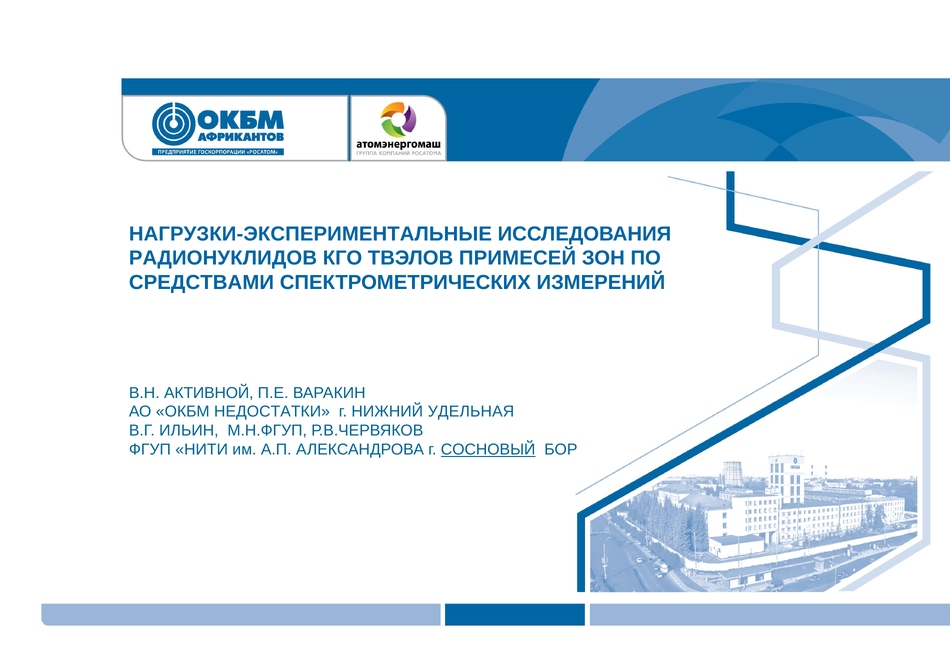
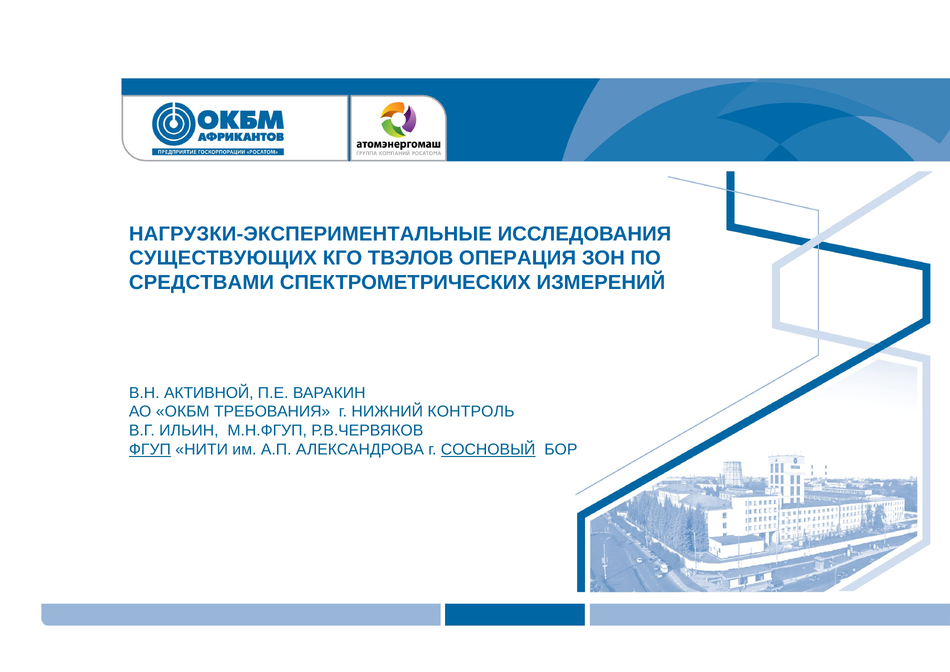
РАДИОНУКЛИДОВ: РАДИОНУКЛИДОВ -> СУЩЕСТВУЮЩИХ
ПРИМЕСЕЙ: ПРИМЕСЕЙ -> ОПЕРАЦИЯ
НЕДОСТАТКИ: НЕДОСТАТКИ -> ТРЕБОВАНИЯ
УДЕЛЬНАЯ: УДЕЛЬНАЯ -> КОНТРОЛЬ
ФГУП underline: none -> present
